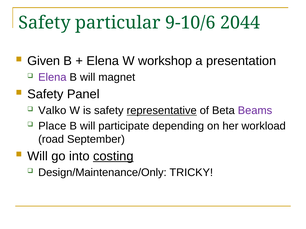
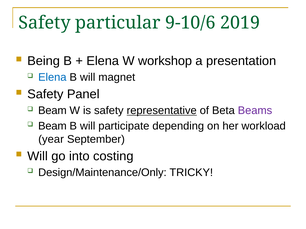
2044: 2044 -> 2019
Given: Given -> Being
Elena at (52, 77) colour: purple -> blue
Valko at (52, 111): Valko -> Beam
Place at (52, 126): Place -> Beam
road: road -> year
costing underline: present -> none
